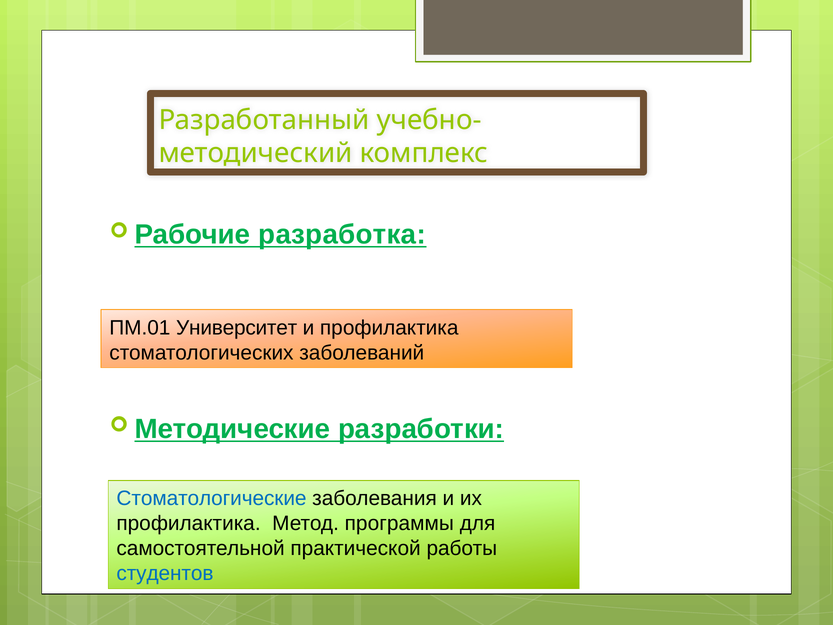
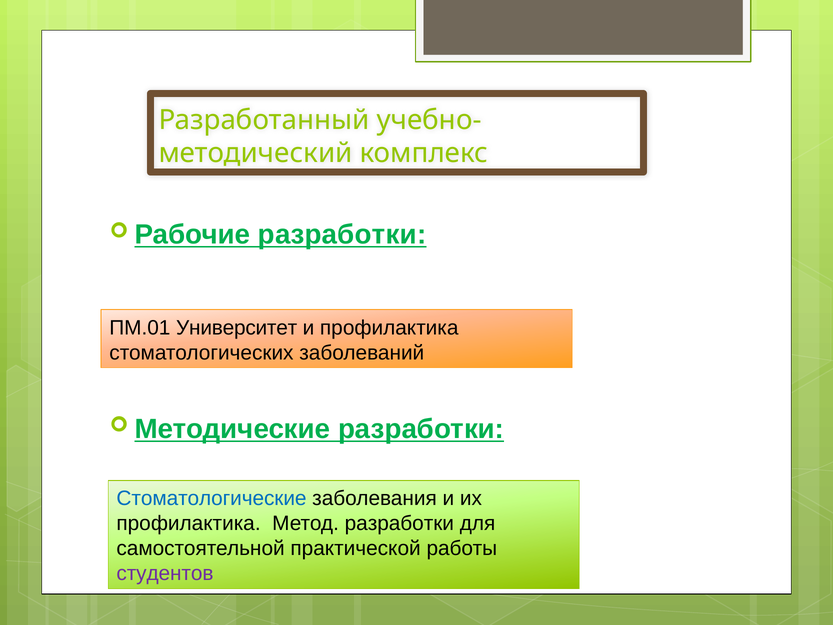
Рабочие разработка: разработка -> разработки
Метод программы: программы -> разработки
студентов colour: blue -> purple
